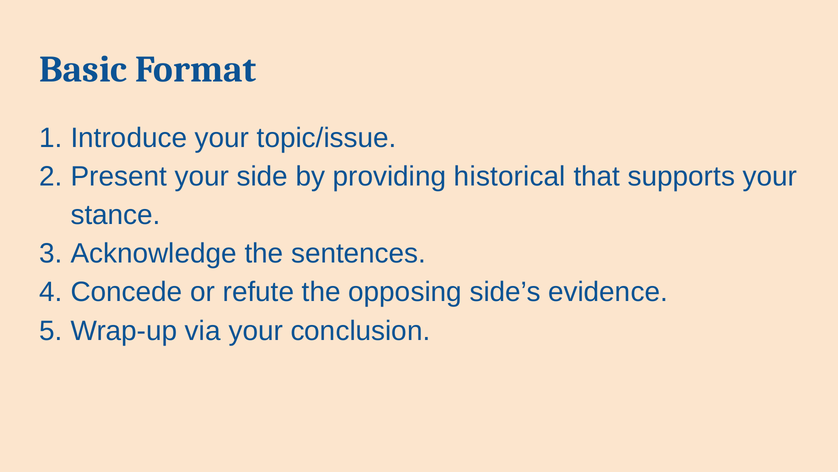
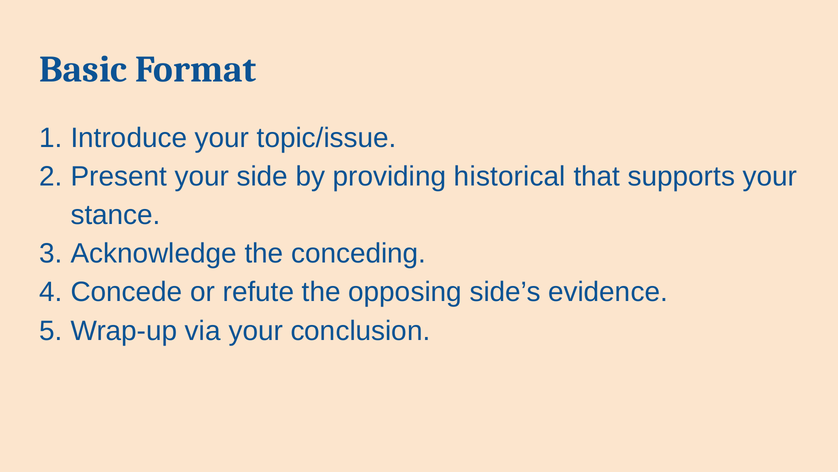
sentences: sentences -> conceding
